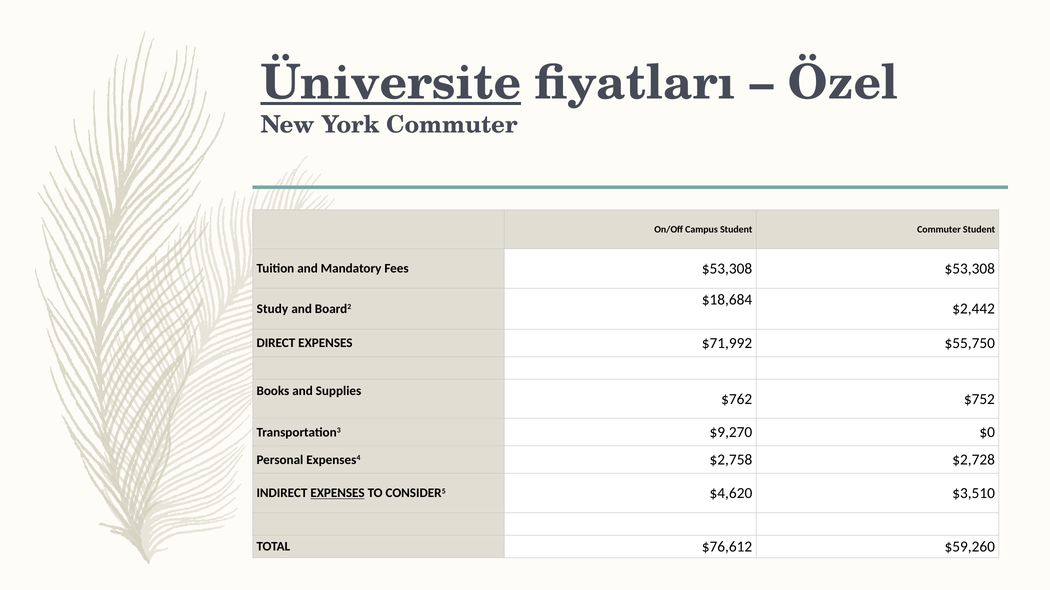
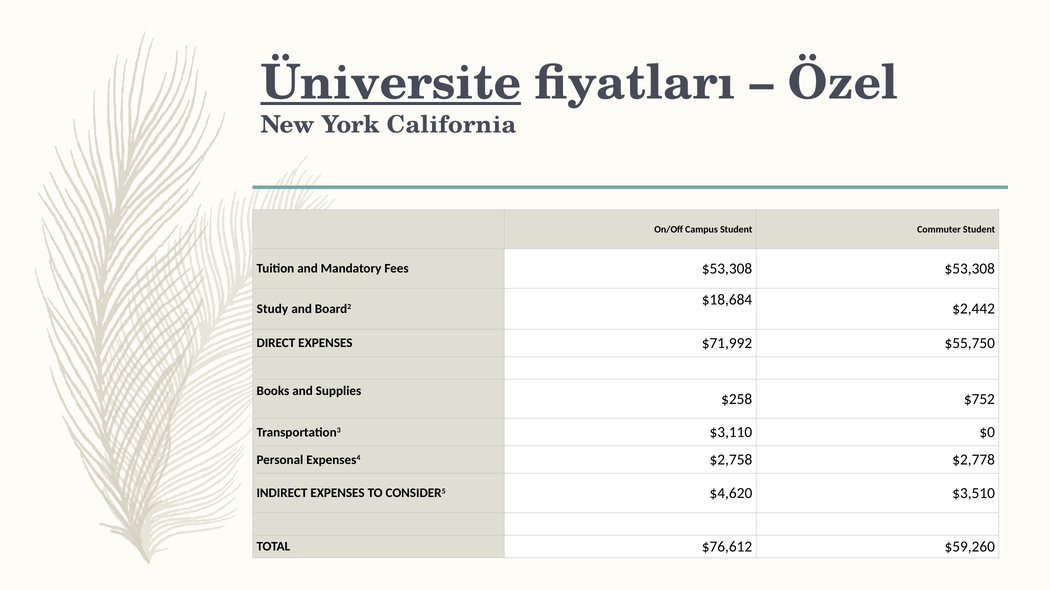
York Commuter: Commuter -> California
$762: $762 -> $258
$9,270: $9,270 -> $3,110
$2,728: $2,728 -> $2,778
EXPENSES at (338, 494) underline: present -> none
